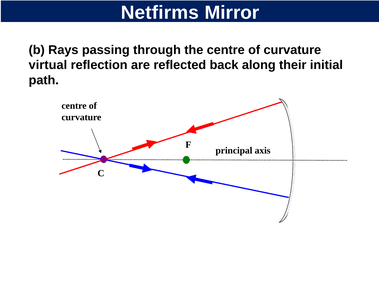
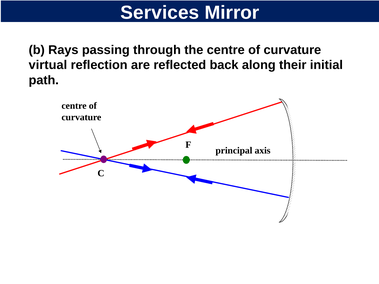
Netfirms: Netfirms -> Services
